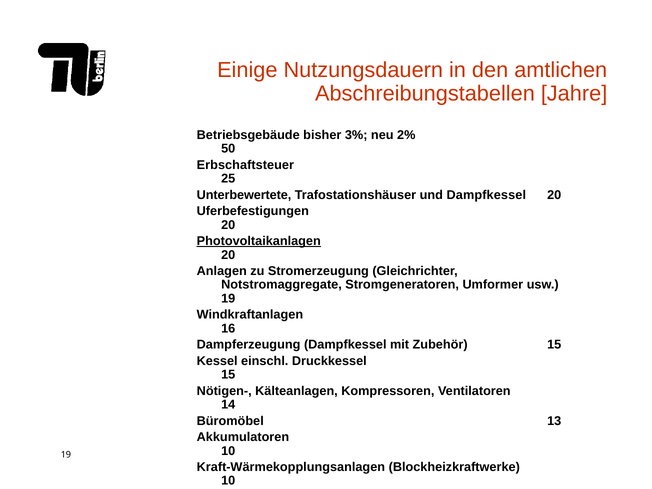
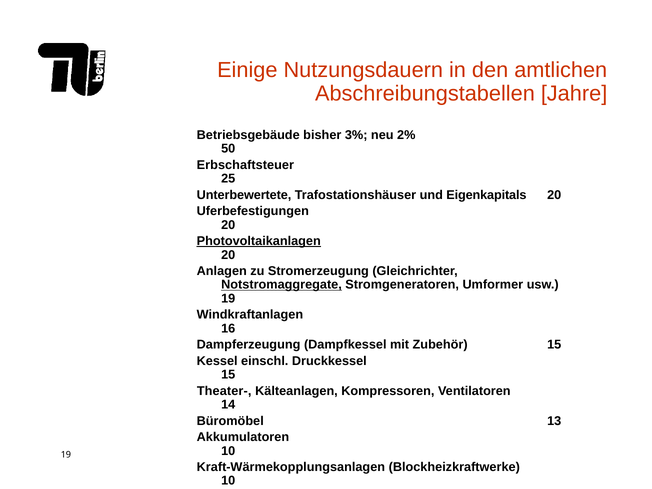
und Dampfkessel: Dampfkessel -> Eigenkapitals
Notstromaggregate underline: none -> present
Nötigen-: Nötigen- -> Theater-
